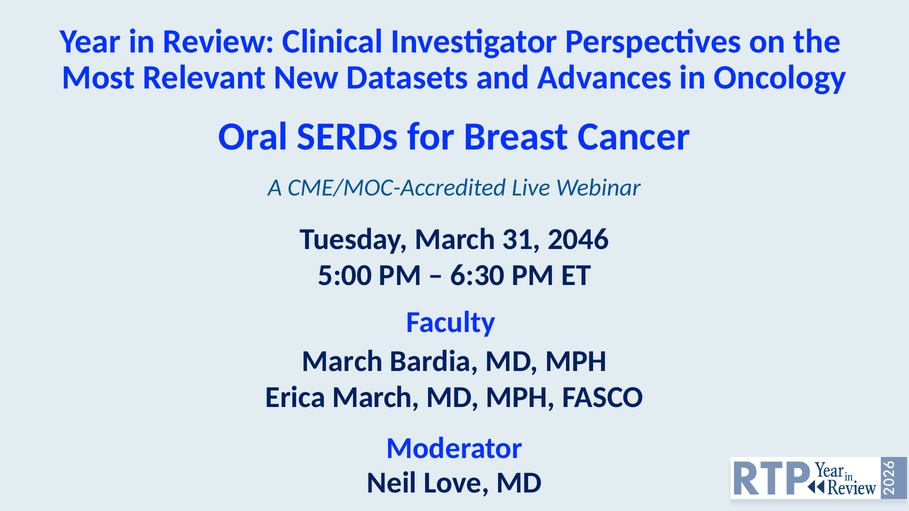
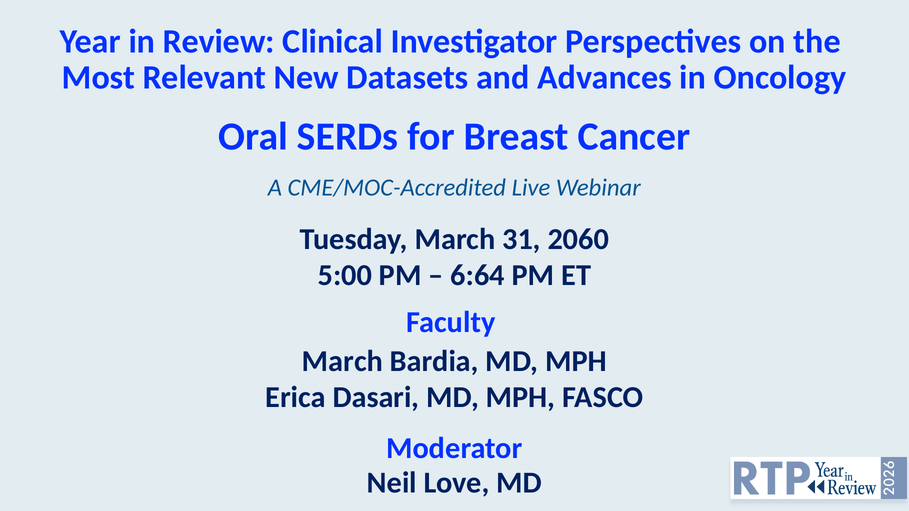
2046: 2046 -> 2060
6:30: 6:30 -> 6:64
Erica March: March -> Dasari
